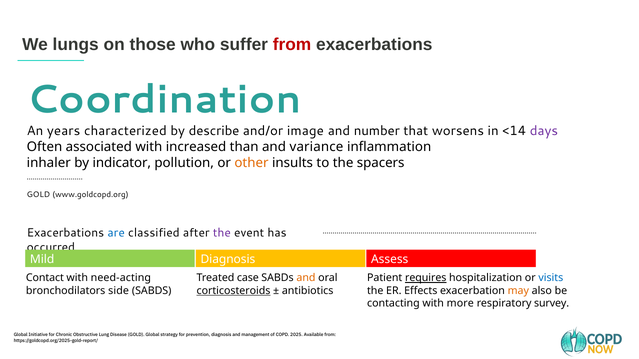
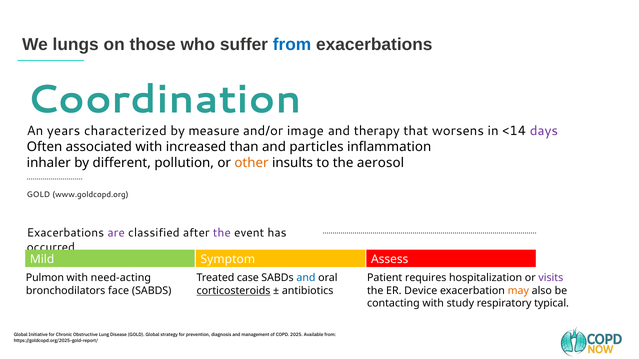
from at (292, 45) colour: red -> blue
describe: describe -> measure
number: number -> therapy
variance: variance -> particles
indicator: indicator -> different
spacers: spacers -> aerosol
are colour: blue -> purple
Diagnosis at (228, 259): Diagnosis -> Symptom
Contact: Contact -> Pulmon
and at (306, 278) colour: orange -> blue
requires underline: present -> none
visits colour: blue -> purple
side: side -> face
Effects: Effects -> Device
more: more -> study
survey: survey -> typical
